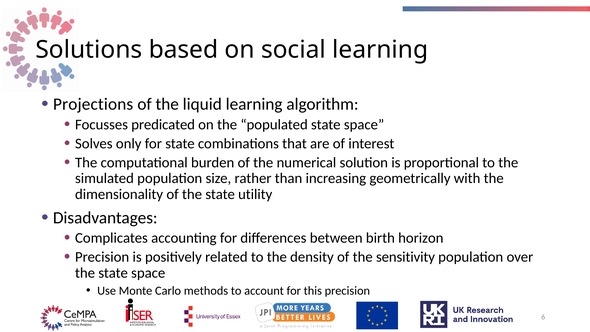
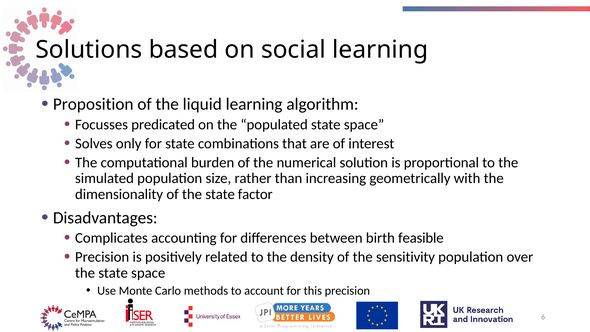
Projections: Projections -> Proposition
utility: utility -> factor
horizon: horizon -> feasible
